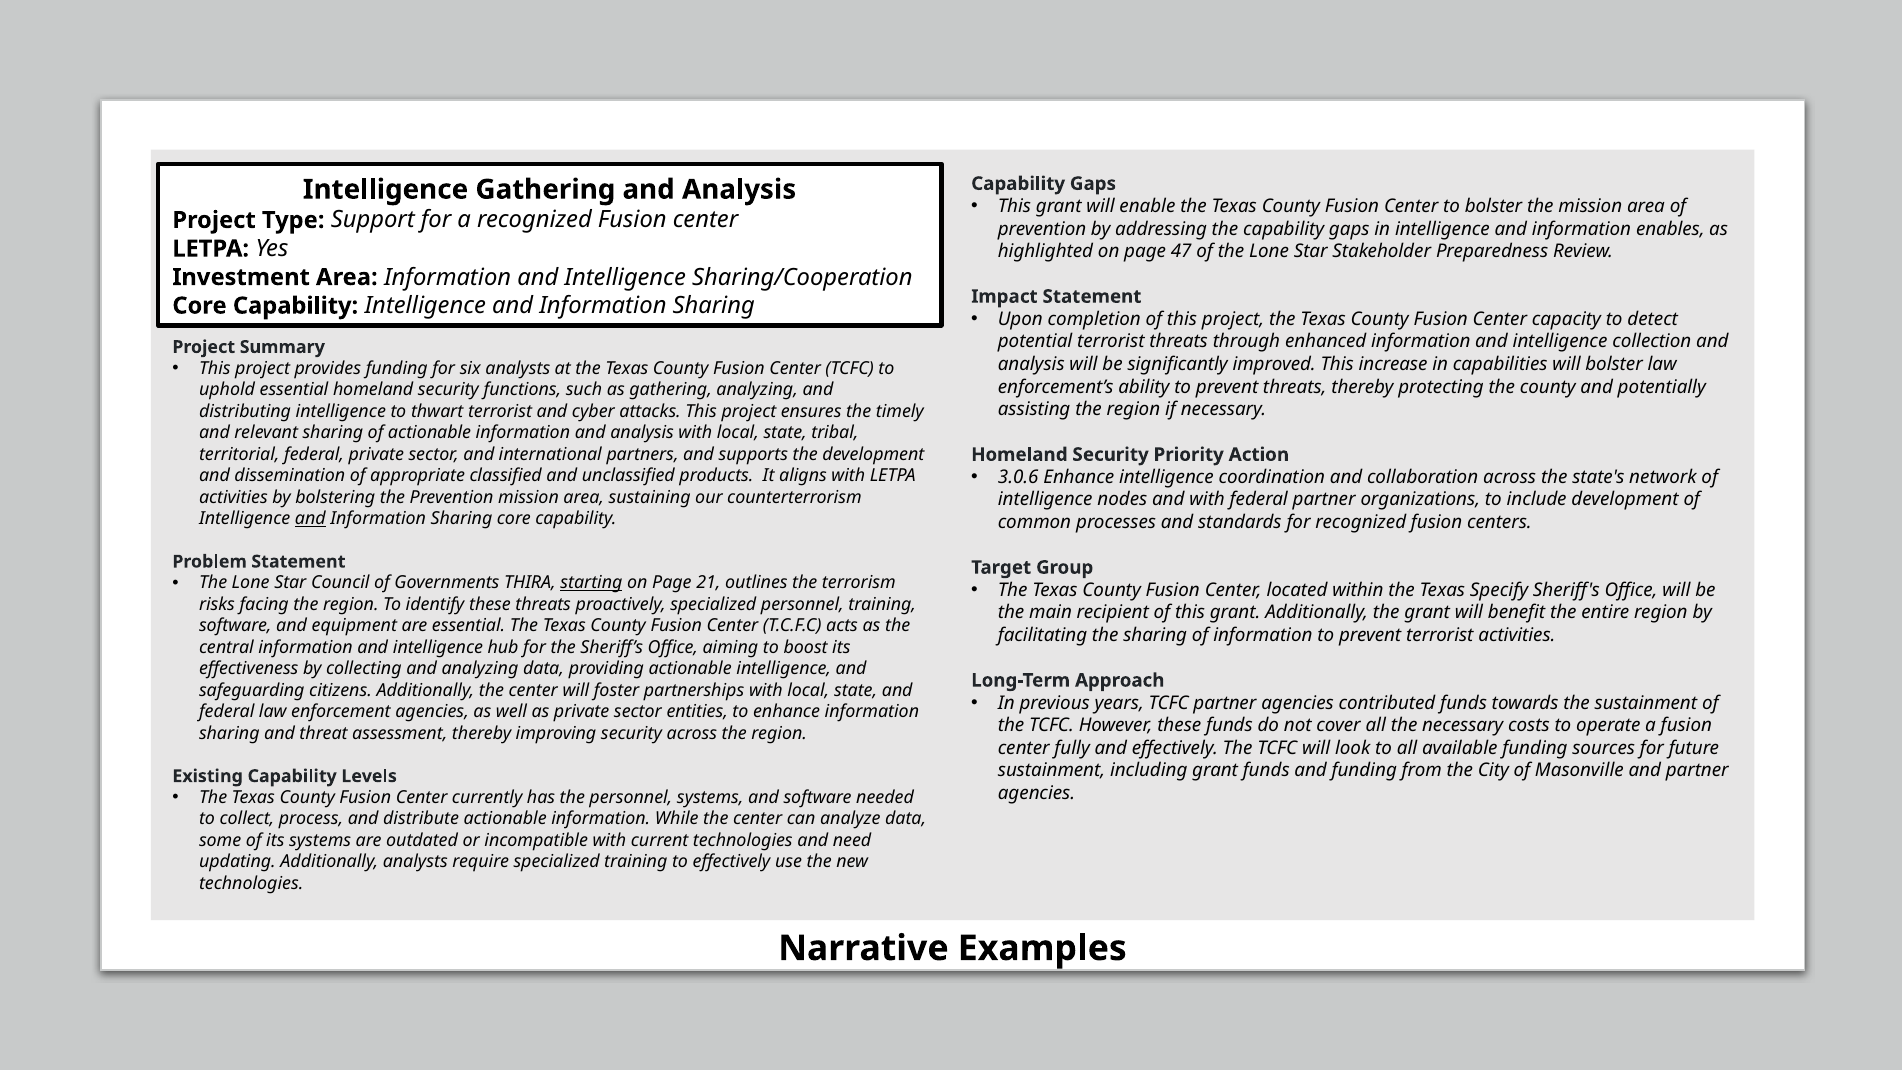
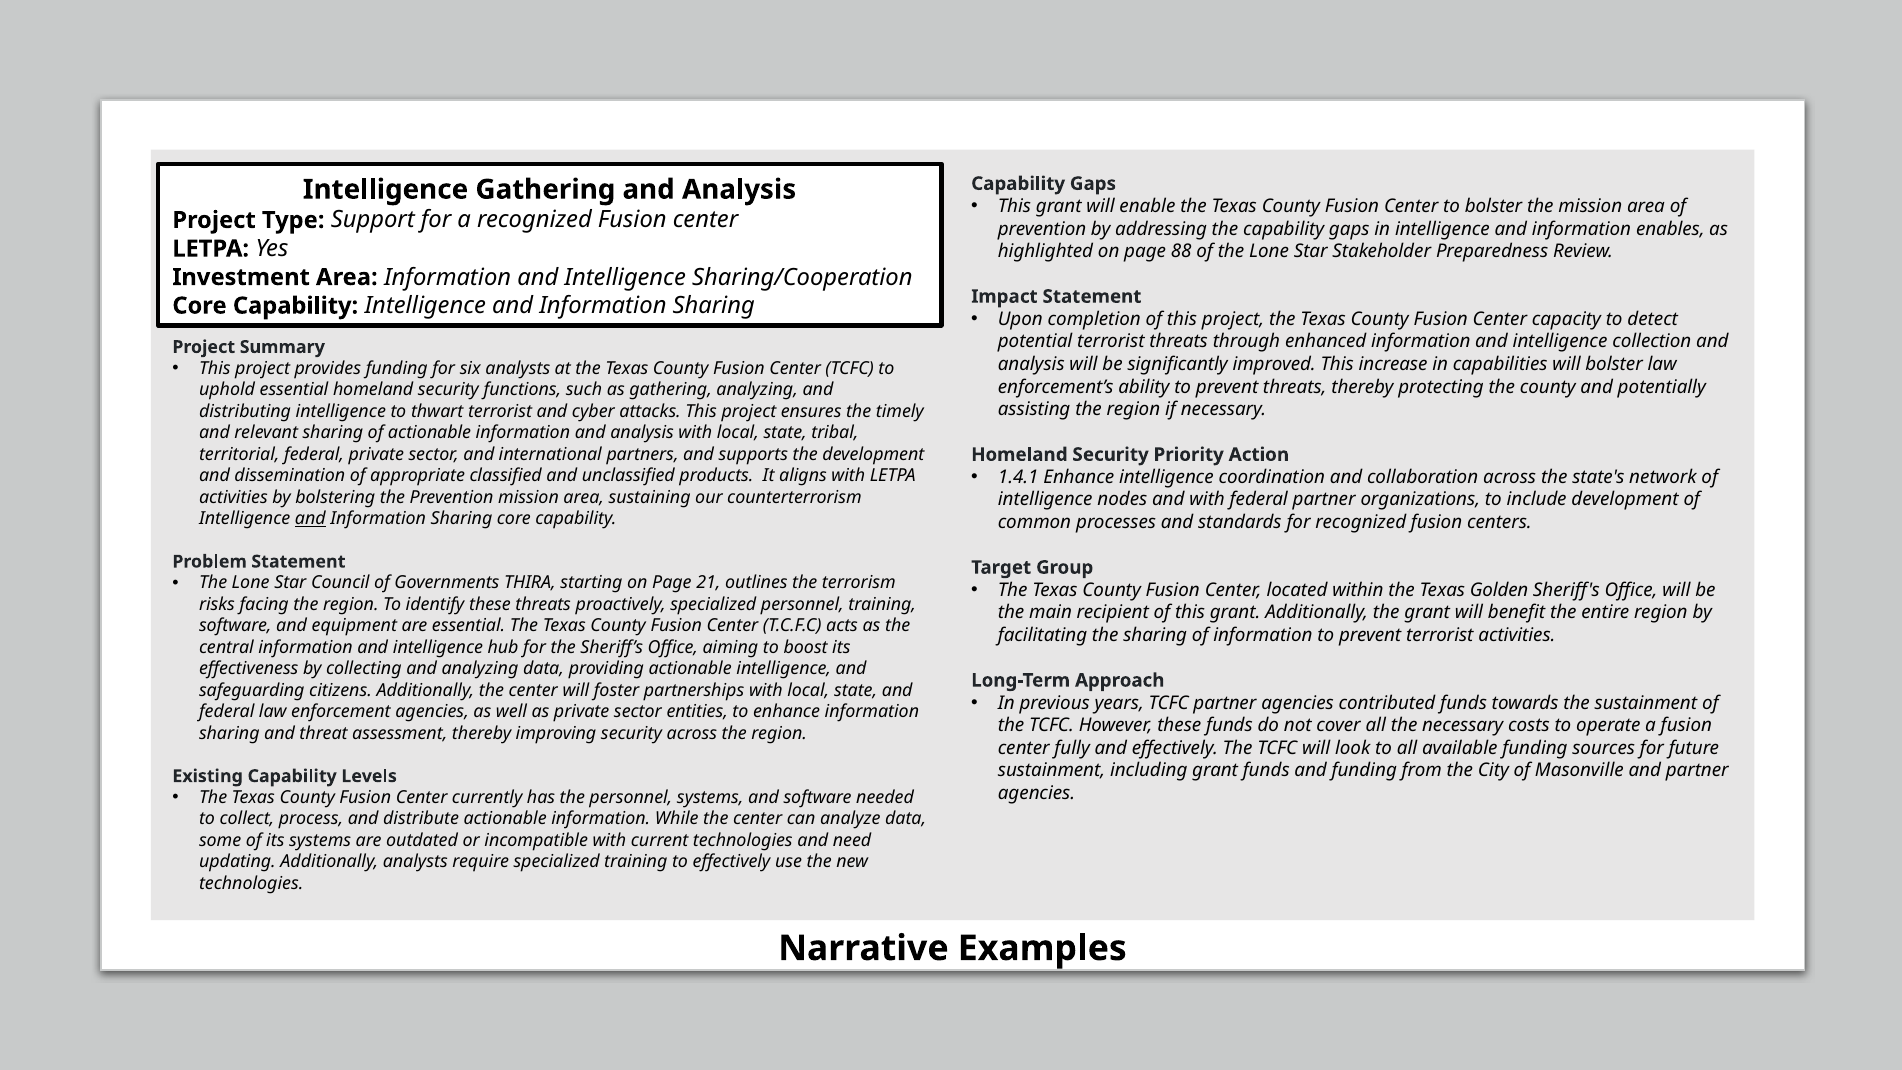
47: 47 -> 88
3.0.6: 3.0.6 -> 1.4.1
starting underline: present -> none
Specify: Specify -> Golden
